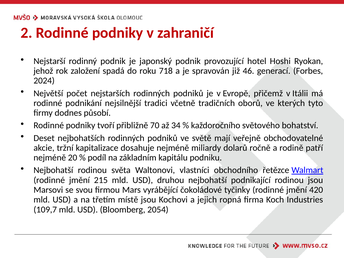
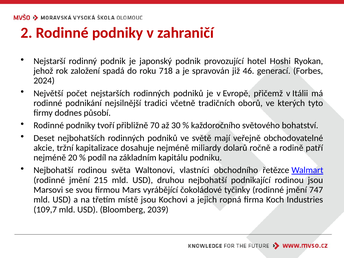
34: 34 -> 30
420: 420 -> 747
2054: 2054 -> 2039
